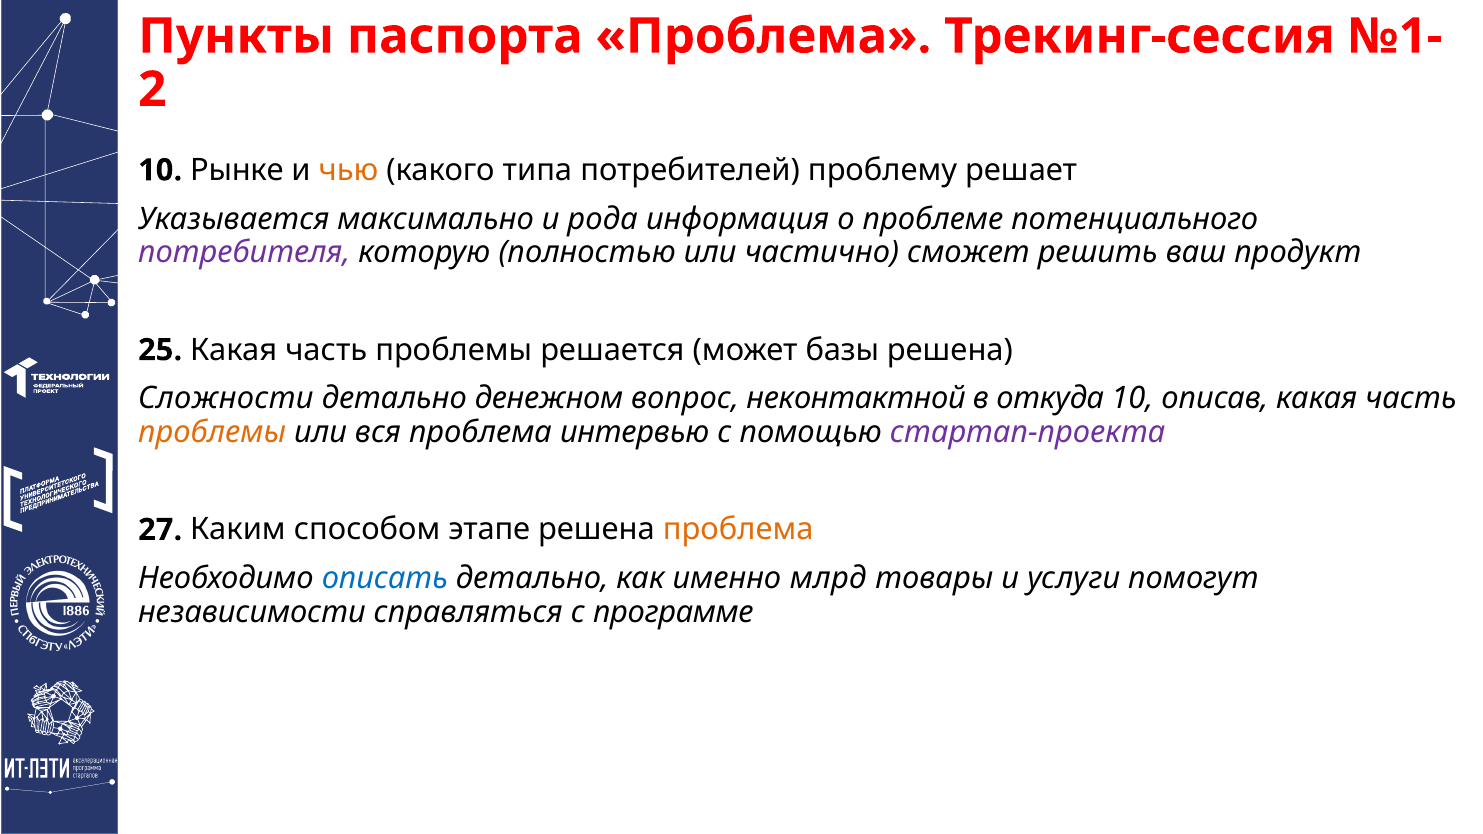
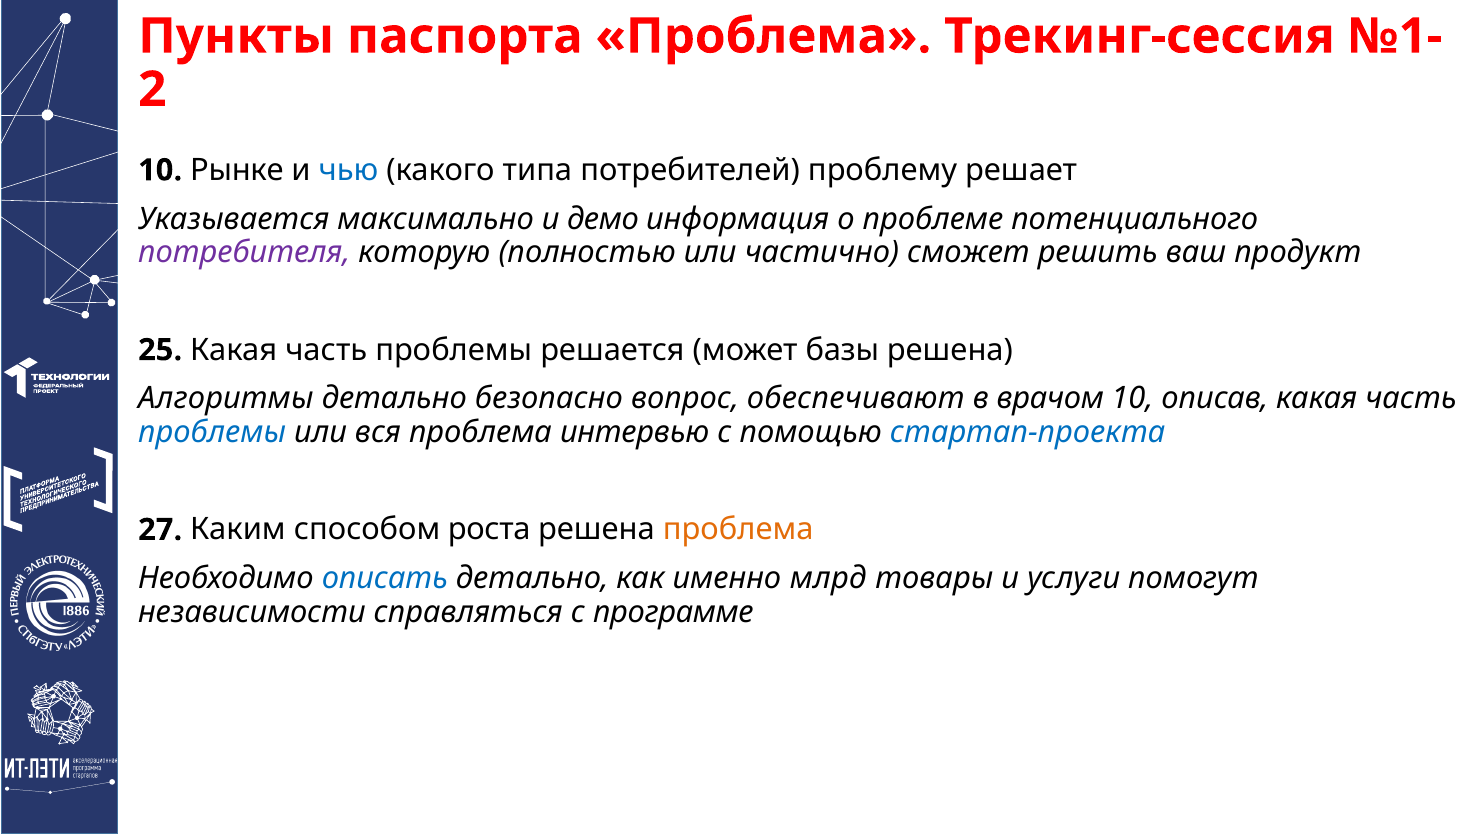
чью colour: orange -> blue
рода: рода -> демо
Сложности: Сложности -> Алгоритмы
денежном: денежном -> безопасно
неконтактной: неконтактной -> обеспечивают
откуда: откуда -> врачом
проблемы at (212, 432) colour: orange -> blue
стартап-проекта colour: purple -> blue
этапе: этапе -> роста
